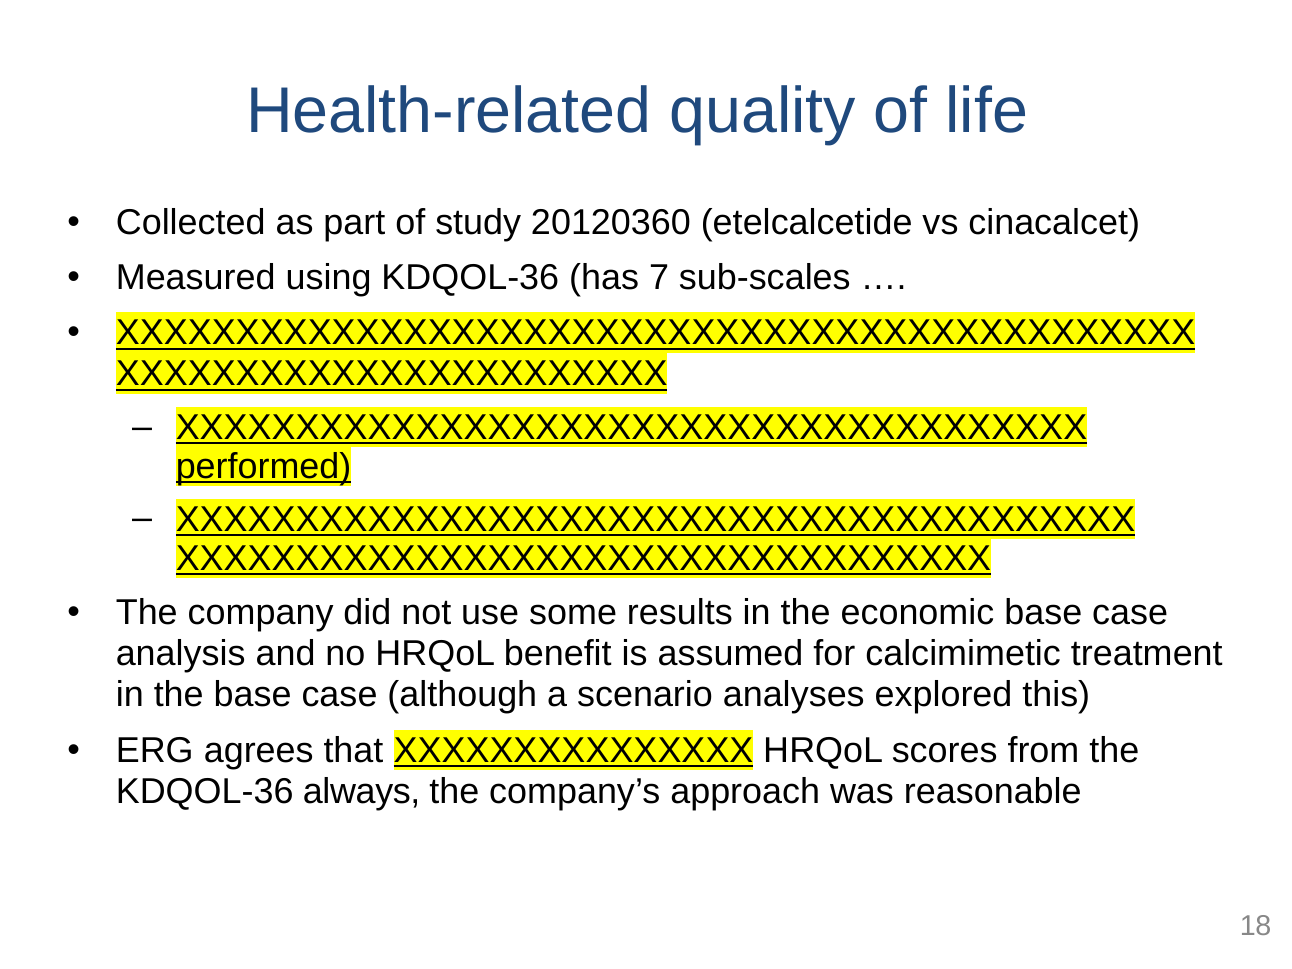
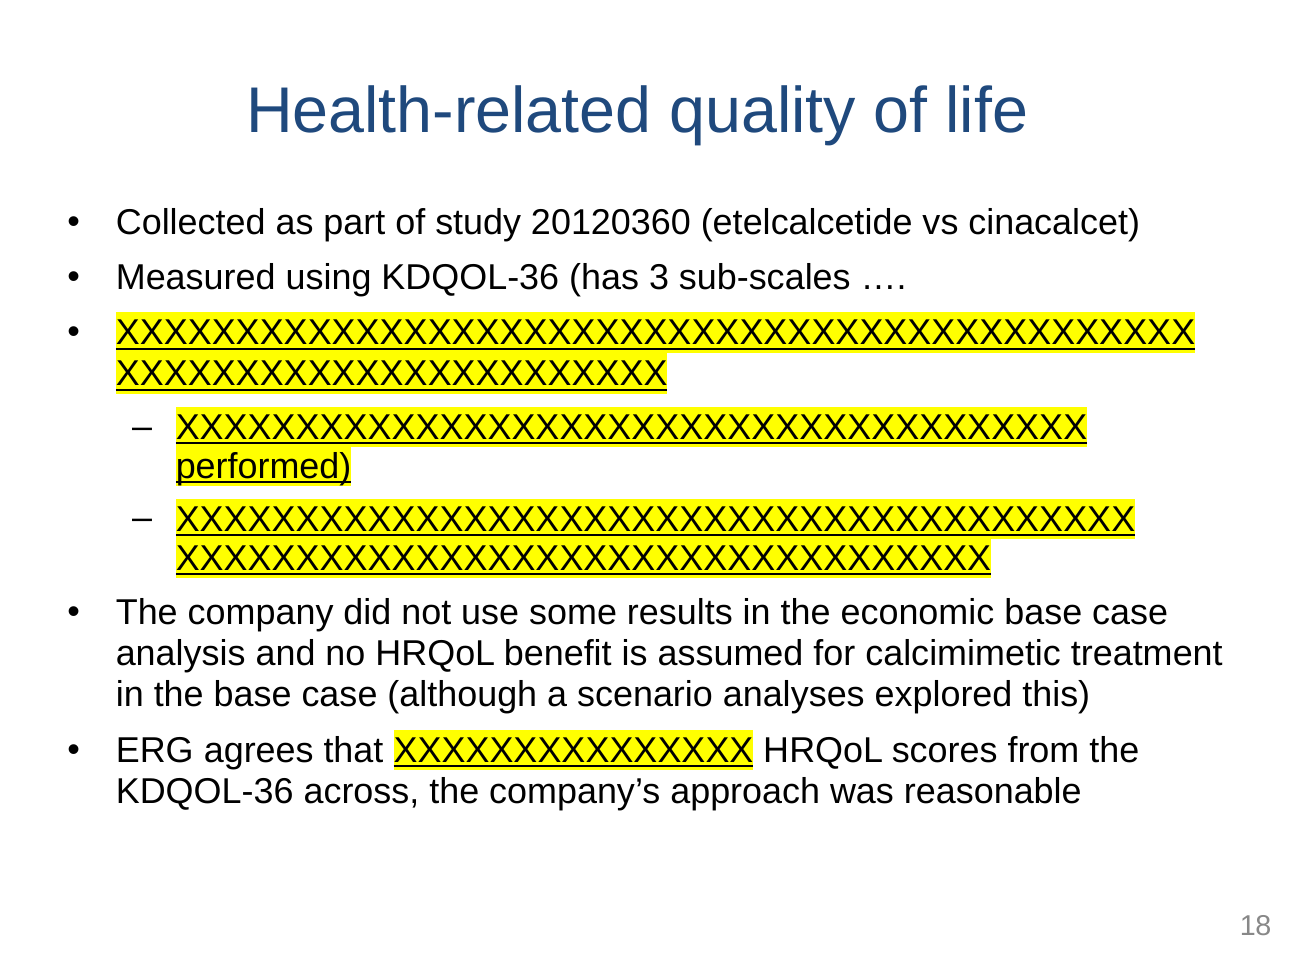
7: 7 -> 3
always: always -> across
